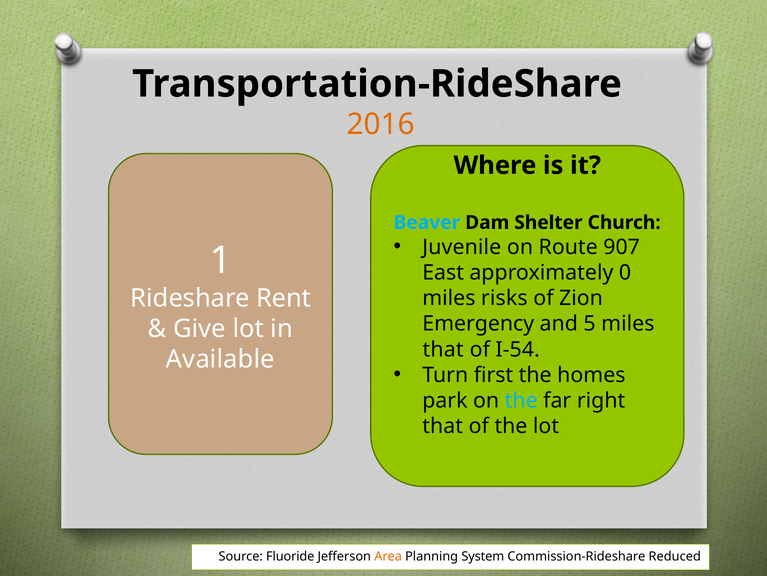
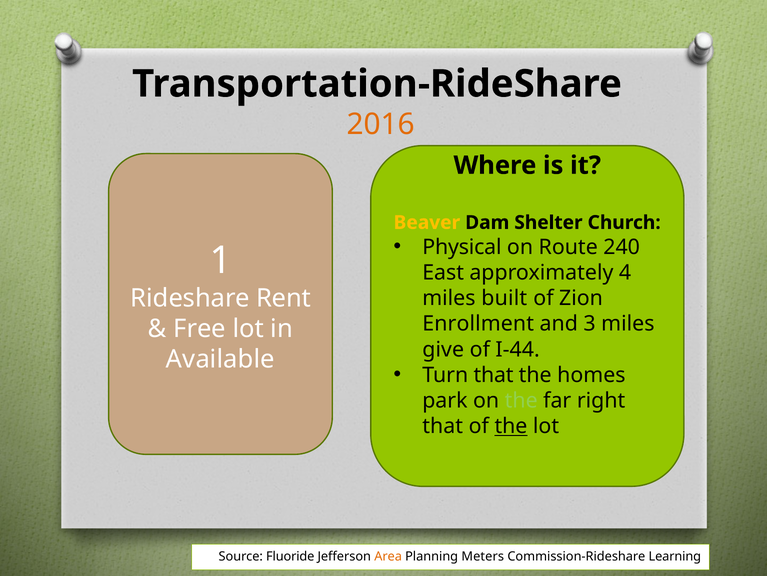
Beaver colour: light blue -> yellow
Juvenile: Juvenile -> Physical
907: 907 -> 240
0: 0 -> 4
risks: risks -> built
Emergency: Emergency -> Enrollment
5: 5 -> 3
Give: Give -> Free
that at (443, 349): that -> give
I-54: I-54 -> I-44
Turn first: first -> that
the at (521, 400) colour: light blue -> light green
the at (511, 426) underline: none -> present
System: System -> Meters
Reduced: Reduced -> Learning
